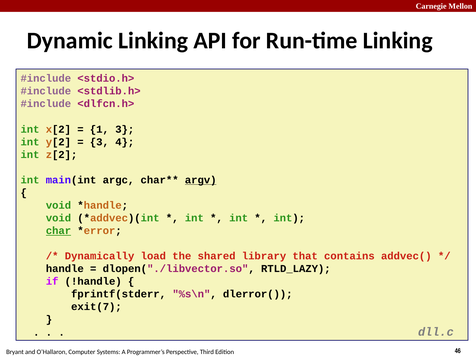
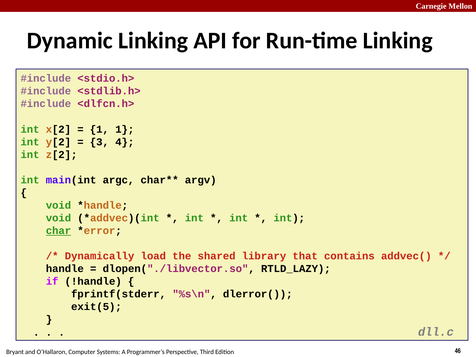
1 3: 3 -> 1
argv underline: present -> none
exit(7: exit(7 -> exit(5
